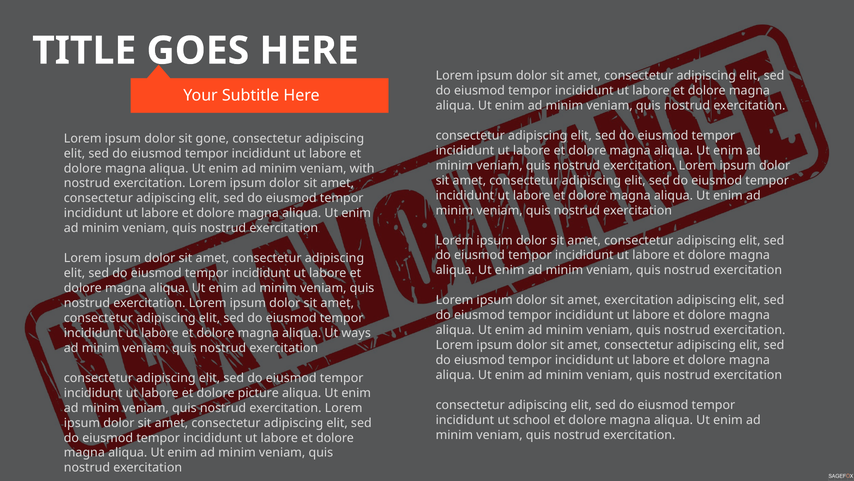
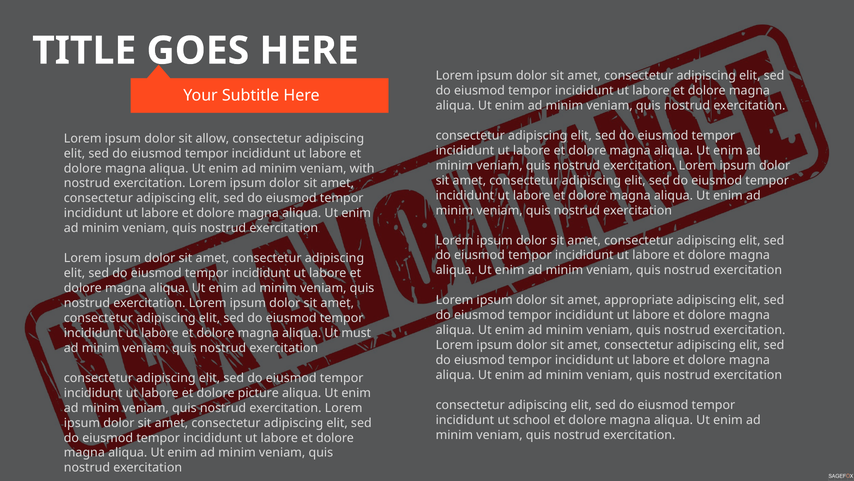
gone: gone -> allow
amet exercitation: exercitation -> appropriate
ways: ways -> must
